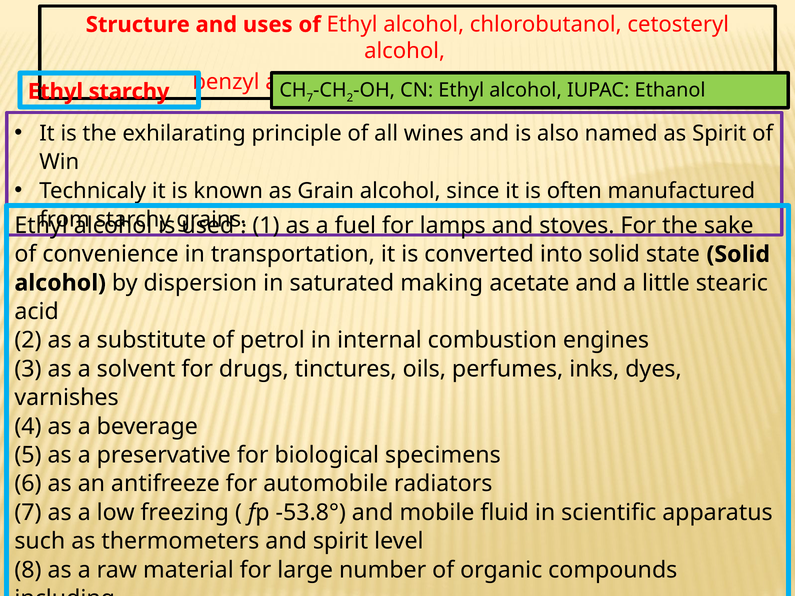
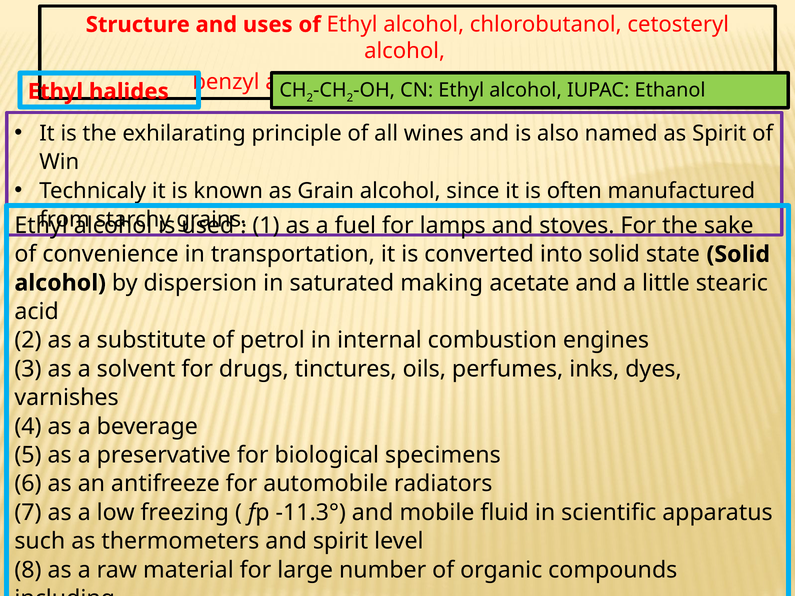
7 at (310, 98): 7 -> 2
Ethyl starchy: starchy -> halides
-53.8°: -53.8° -> -11.3°
